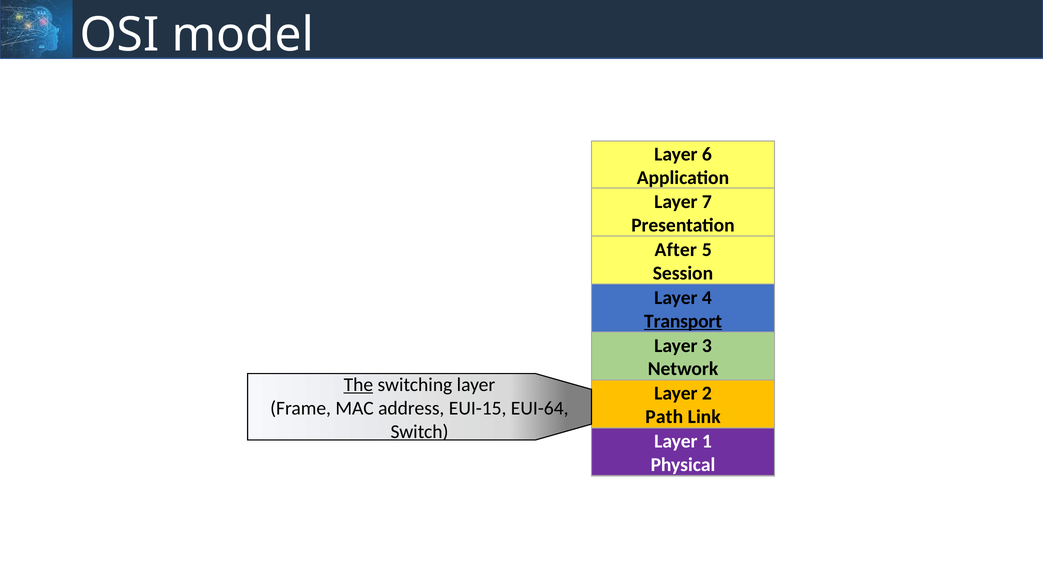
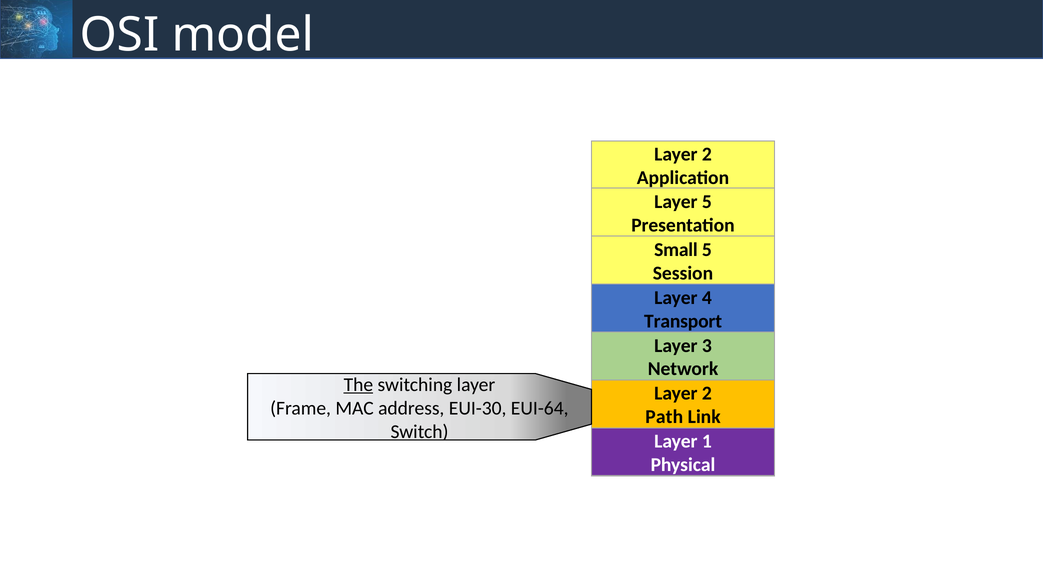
6 at (707, 154): 6 -> 2
Layer 7: 7 -> 5
After: After -> Small
Transport underline: present -> none
EUI-15: EUI-15 -> EUI-30
